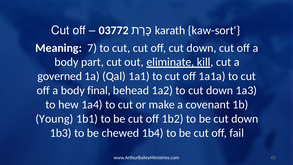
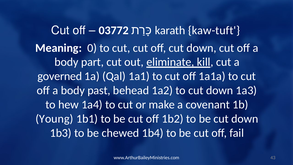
kaw-sort: kaw-sort -> kaw-tuft
7: 7 -> 0
final: final -> past
